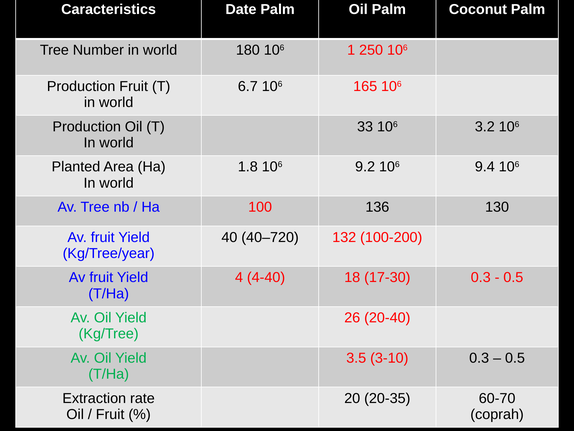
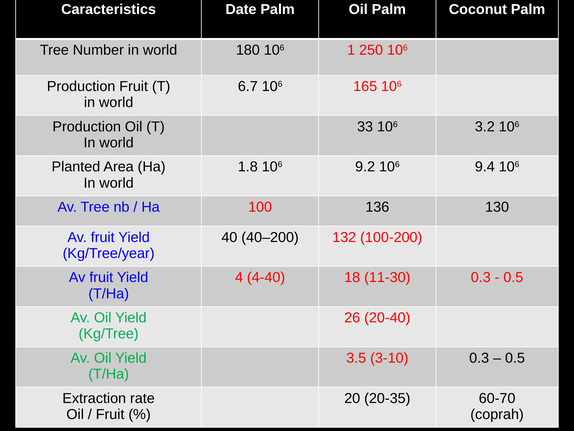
40–720: 40–720 -> 40–200
17-30: 17-30 -> 11-30
